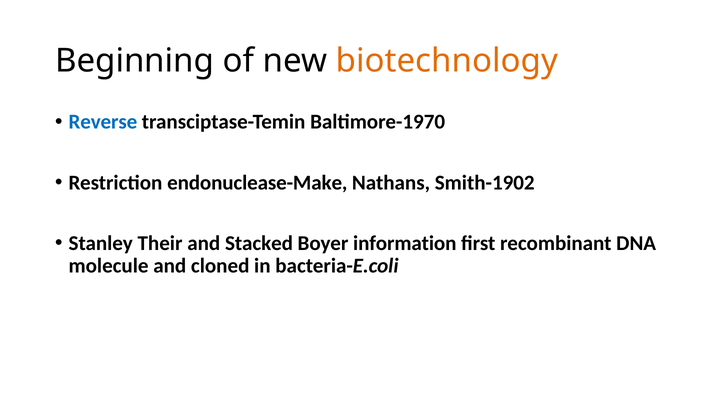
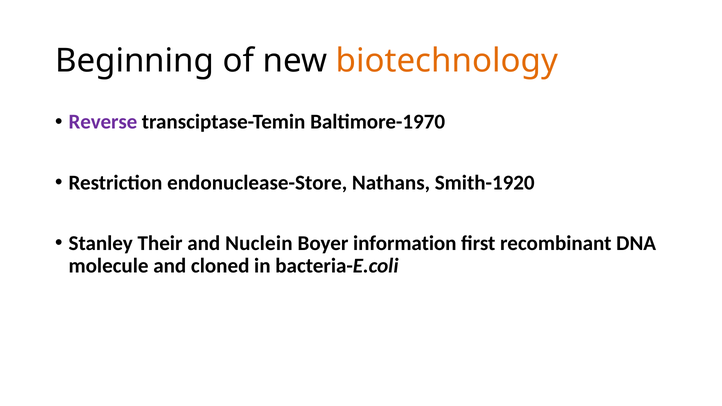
Reverse colour: blue -> purple
endonuclease-Make: endonuclease-Make -> endonuclease-Store
Smith-1902: Smith-1902 -> Smith-1920
Stacked: Stacked -> Nuclein
